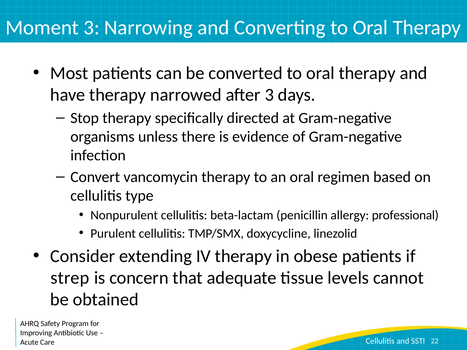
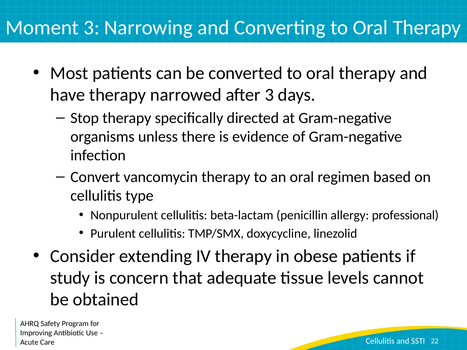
strep: strep -> study
